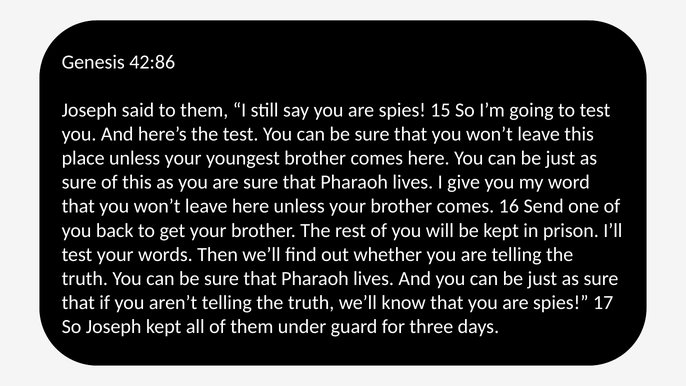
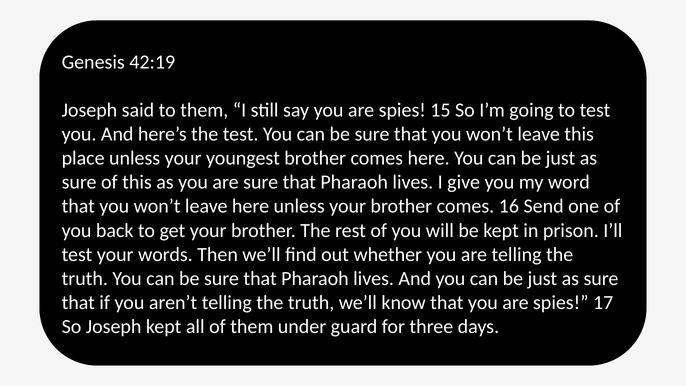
42:86: 42:86 -> 42:19
